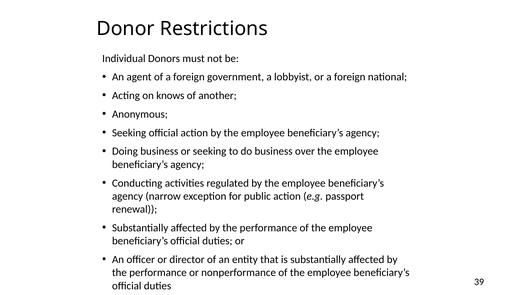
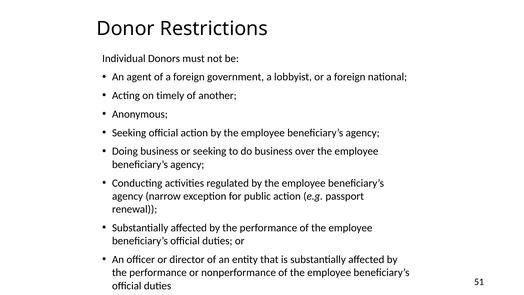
knows: knows -> timely
39: 39 -> 51
